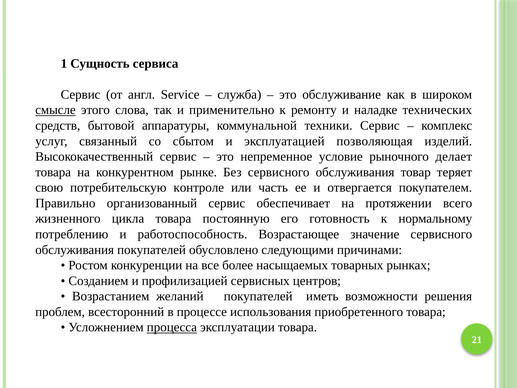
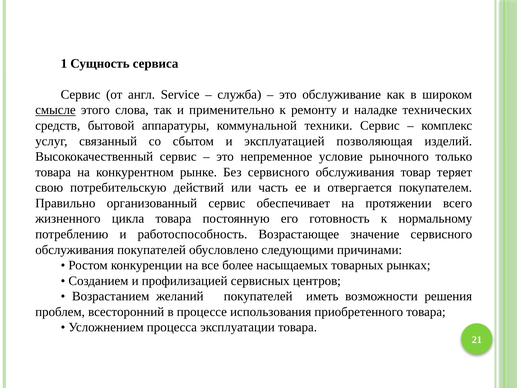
делает: делает -> только
контроле: контроле -> действий
процесса underline: present -> none
